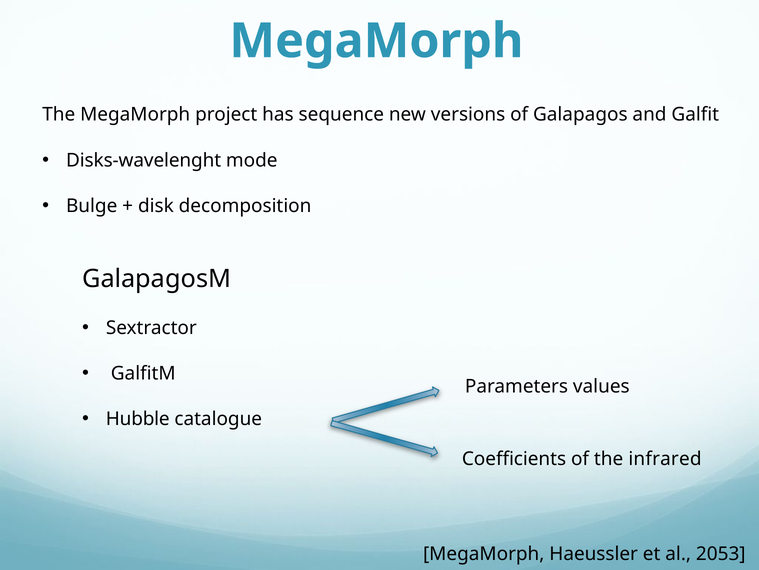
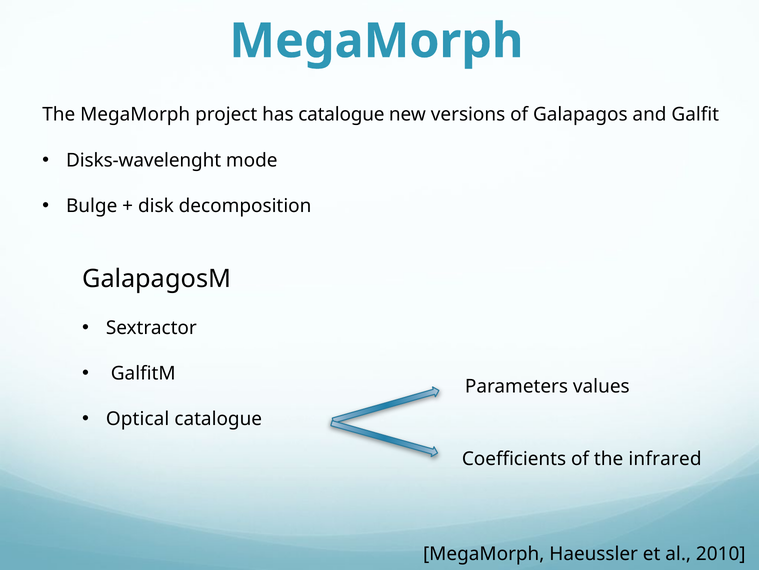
has sequence: sequence -> catalogue
Hubble: Hubble -> Optical
2053: 2053 -> 2010
